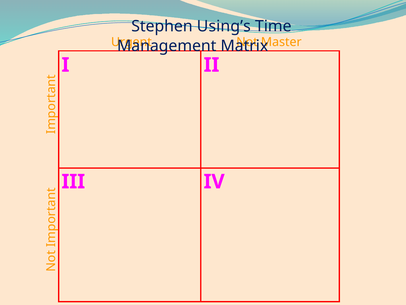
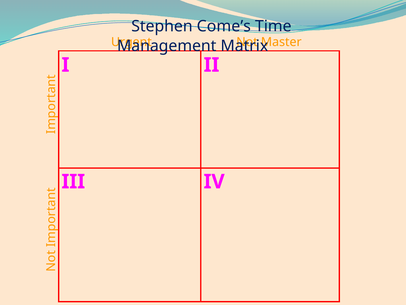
Using’s: Using’s -> Come’s
